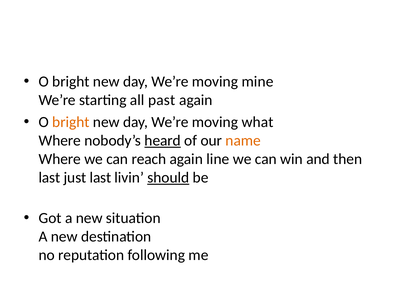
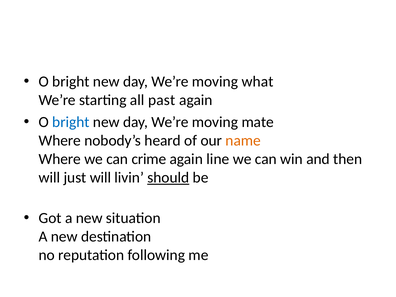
mine: mine -> what
bright at (71, 122) colour: orange -> blue
what: what -> mate
heard underline: present -> none
reach: reach -> crime
last at (49, 178): last -> will
just last: last -> will
